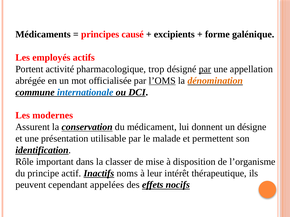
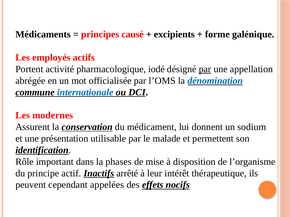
trop: trop -> iodé
l’OMS underline: present -> none
dénomination colour: orange -> blue
désigne: désigne -> sodium
classer: classer -> phases
noms: noms -> arrêté
